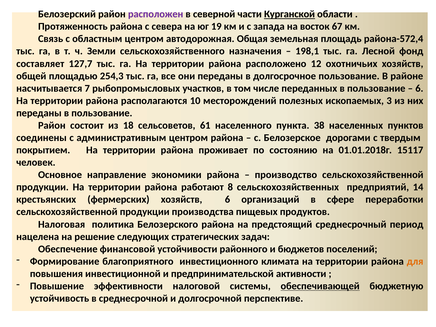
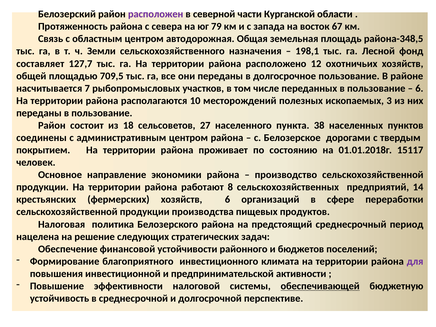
Курганской underline: present -> none
19: 19 -> 79
района-572,4: района-572,4 -> района-348,5
254,3: 254,3 -> 709,5
61: 61 -> 27
для colour: orange -> purple
